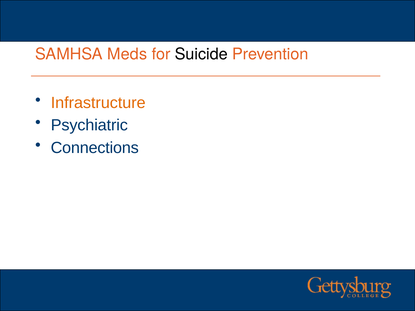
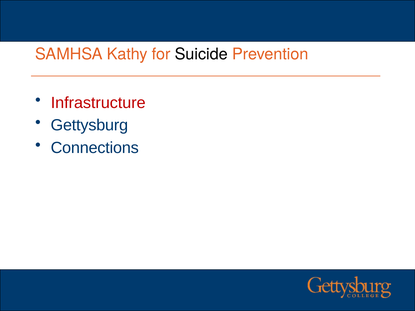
Meds: Meds -> Kathy
Infrastructure colour: orange -> red
Psychiatric: Psychiatric -> Gettysburg
